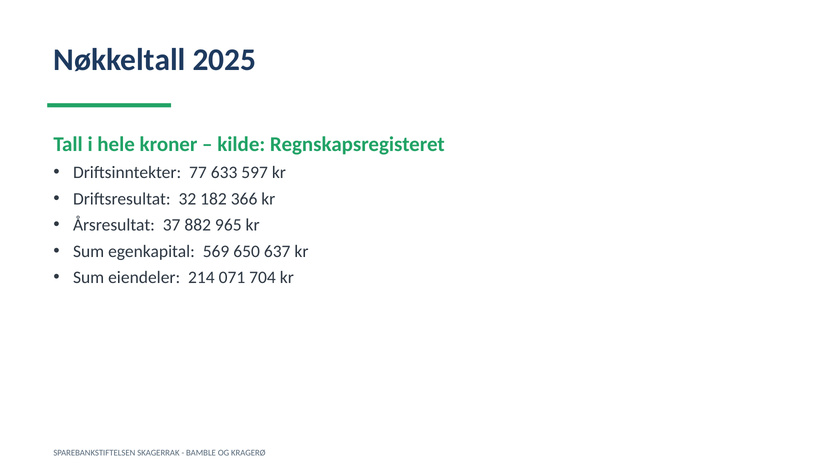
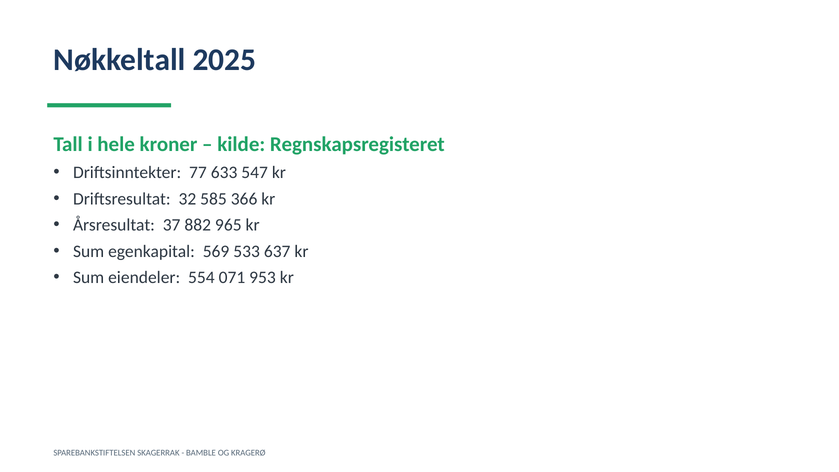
597: 597 -> 547
182: 182 -> 585
650: 650 -> 533
214: 214 -> 554
704: 704 -> 953
